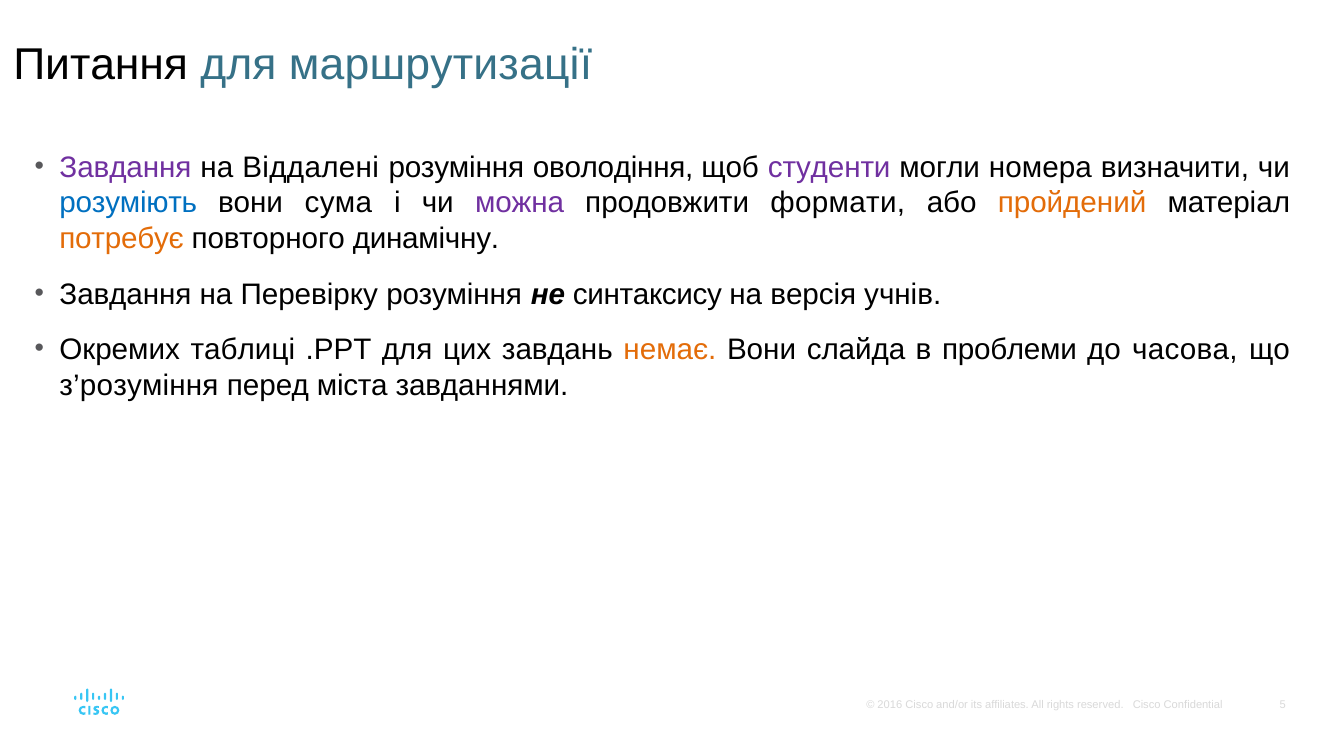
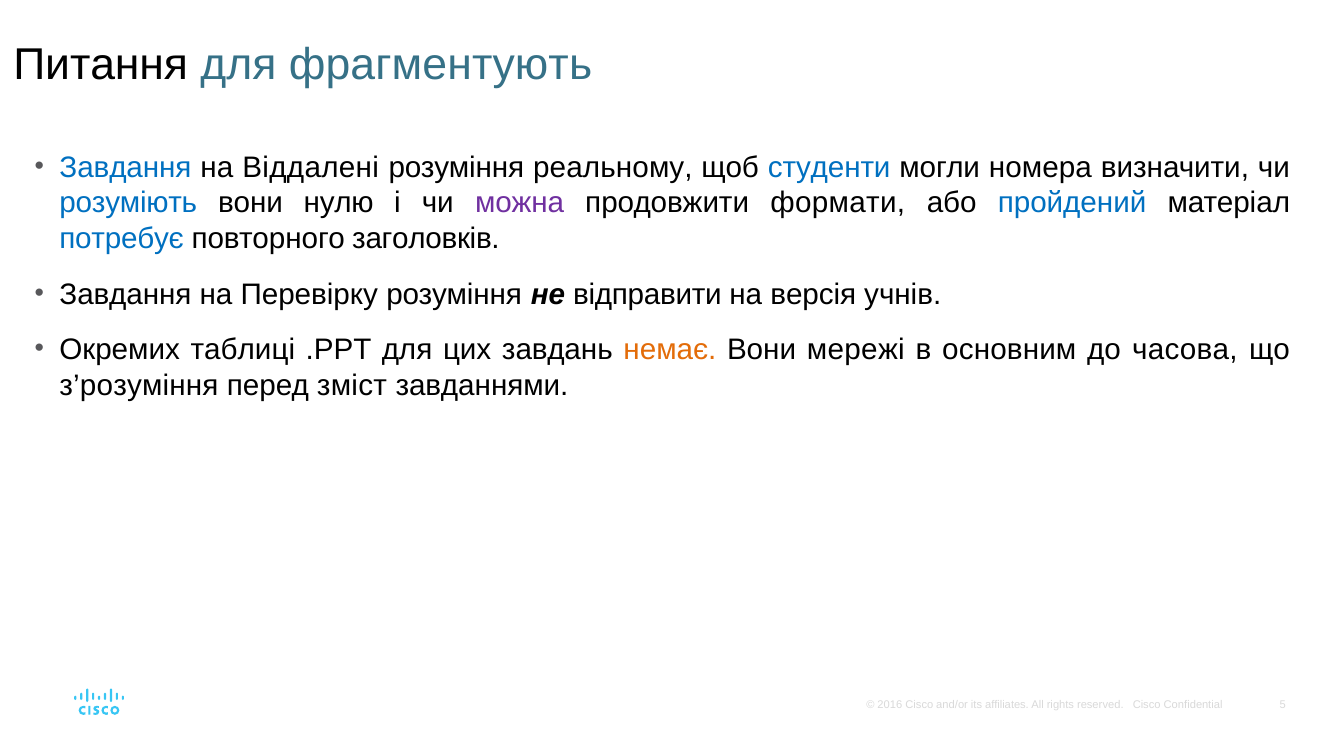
маршрутизації: маршрутизації -> фрагментують
Завдання at (125, 168) colour: purple -> blue
оволодіння: оволодіння -> реальному
студенти colour: purple -> blue
сума: сума -> нулю
пройдений colour: orange -> blue
потребує colour: orange -> blue
динамічну: динамічну -> заголовків
синтаксису: синтаксису -> відправити
слайда: слайда -> мережі
проблеми: проблеми -> основним
міста: міста -> зміст
